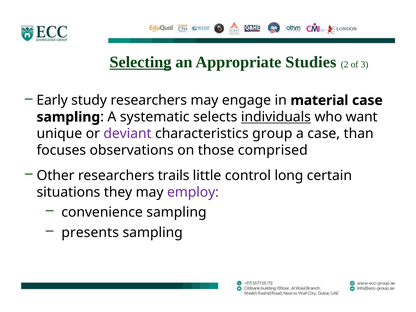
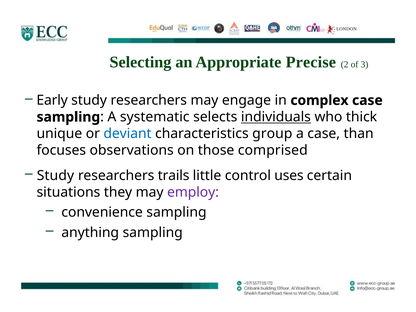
Selecting underline: present -> none
Studies: Studies -> Precise
material: material -> complex
want: want -> thick
deviant colour: purple -> blue
Other at (56, 176): Other -> Study
long: long -> uses
presents: presents -> anything
